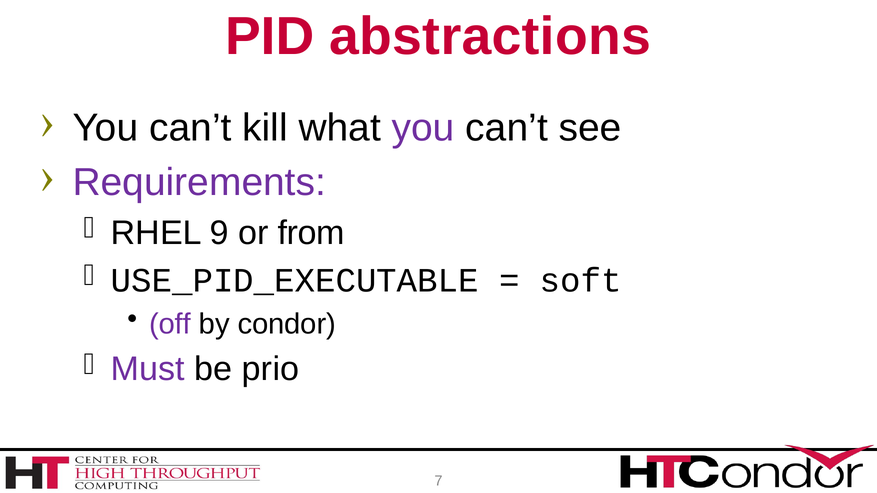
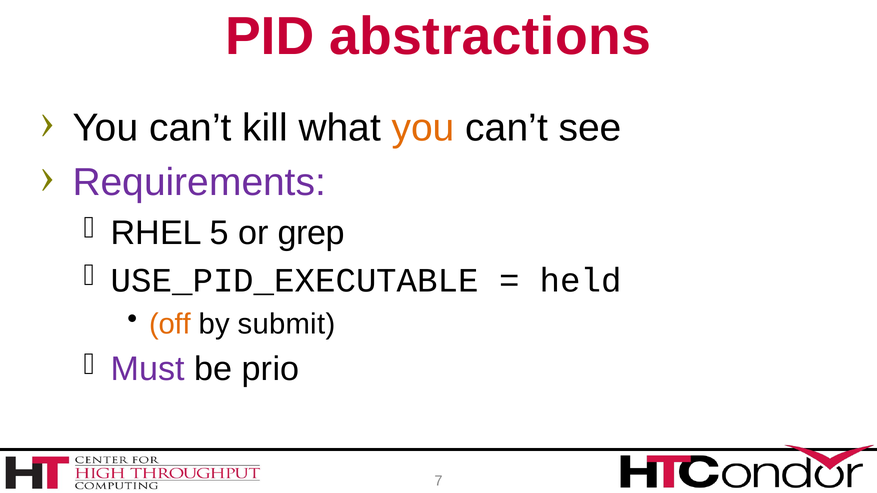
you at (423, 128) colour: purple -> orange
9: 9 -> 5
from: from -> grep
soft: soft -> held
off colour: purple -> orange
condor: condor -> submit
